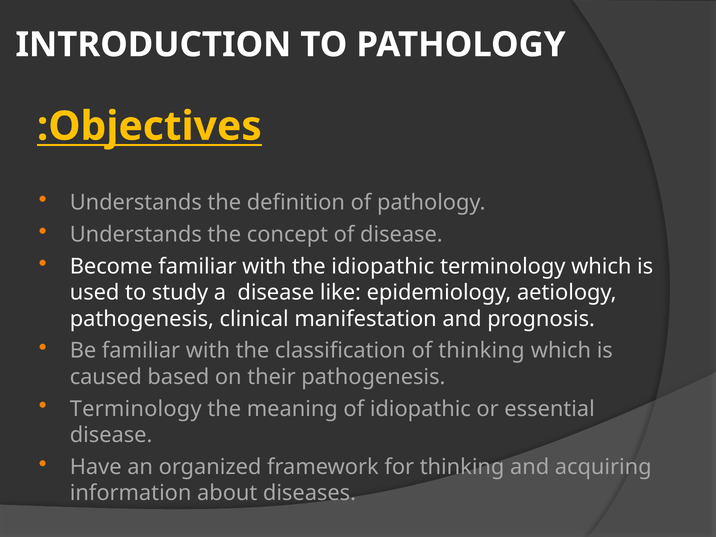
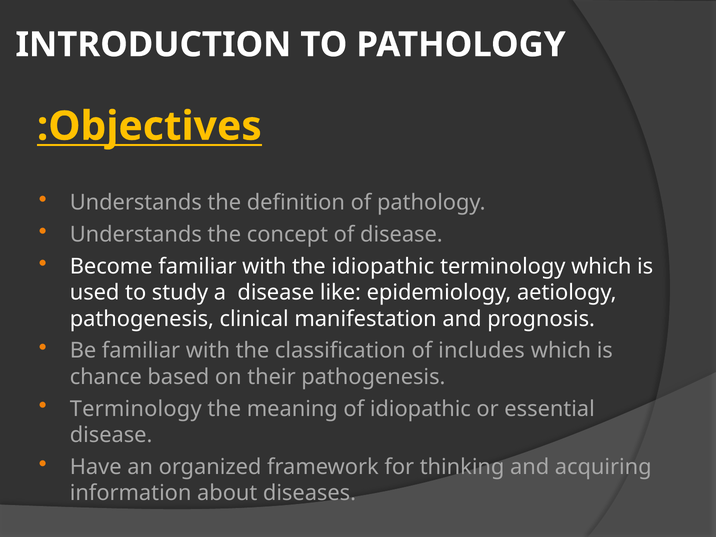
of thinking: thinking -> includes
caused: caused -> chance
